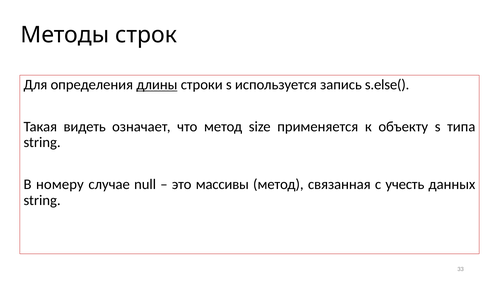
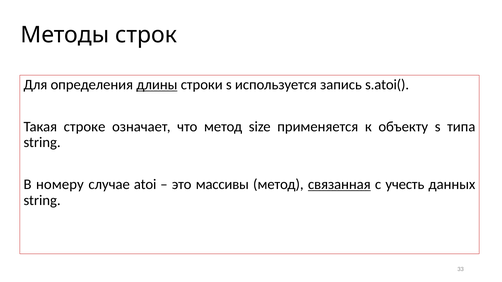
s.else(: s.else( -> s.atoi(
видеть: видеть -> строке
null: null -> atoi
связанная underline: none -> present
